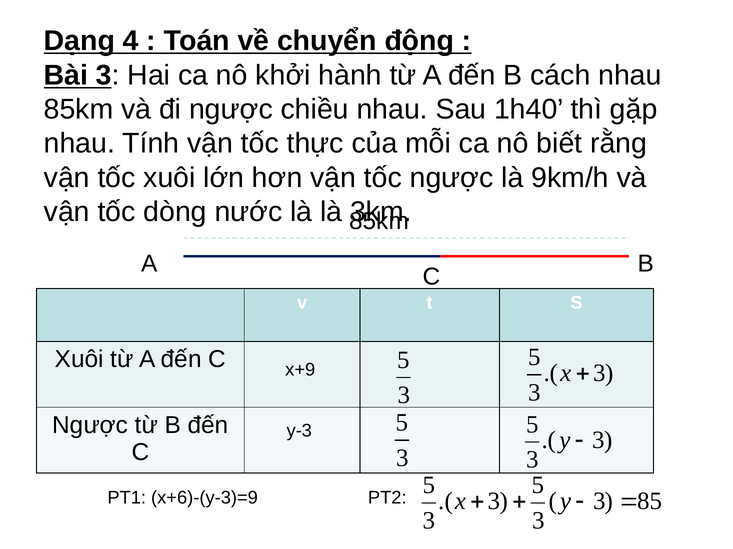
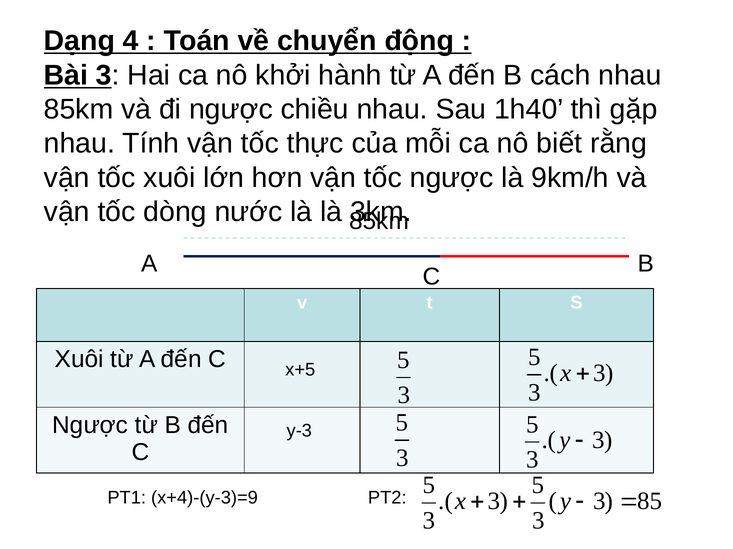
x+9: x+9 -> x+5
x+6)-(y-3)=9: x+6)-(y-3)=9 -> x+4)-(y-3)=9
